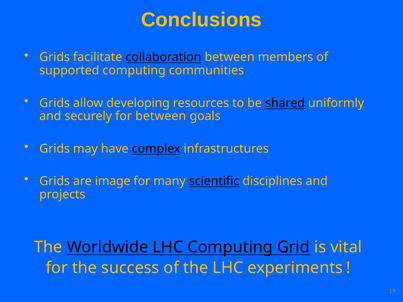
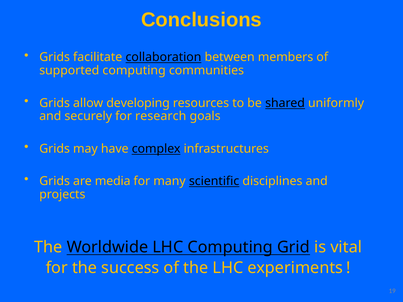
for between: between -> research
image: image -> media
